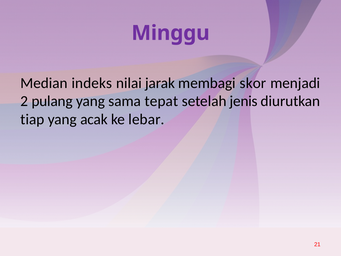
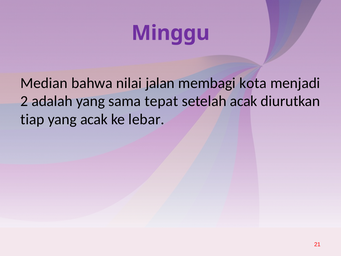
indeks: indeks -> bahwa
jarak: jarak -> jalan
skor: skor -> kota
pulang: pulang -> adalah
setelah jenis: jenis -> acak
